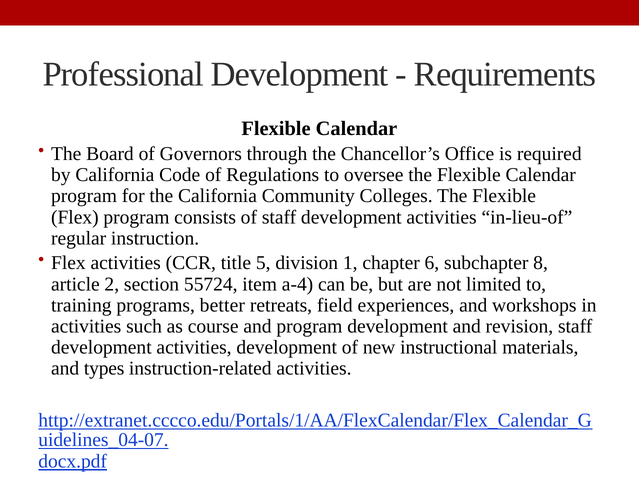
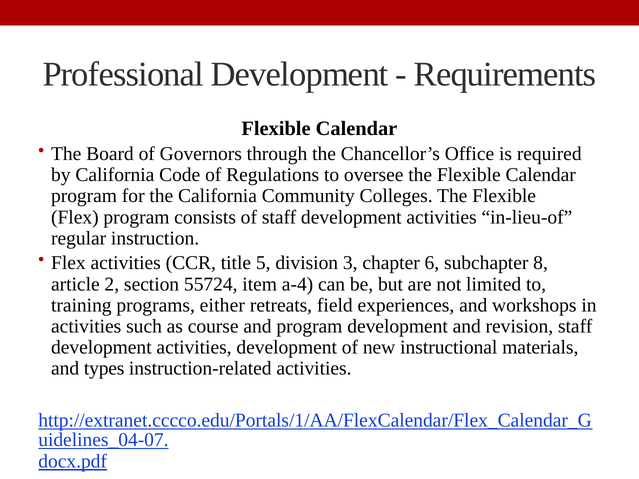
1: 1 -> 3
better: better -> either
